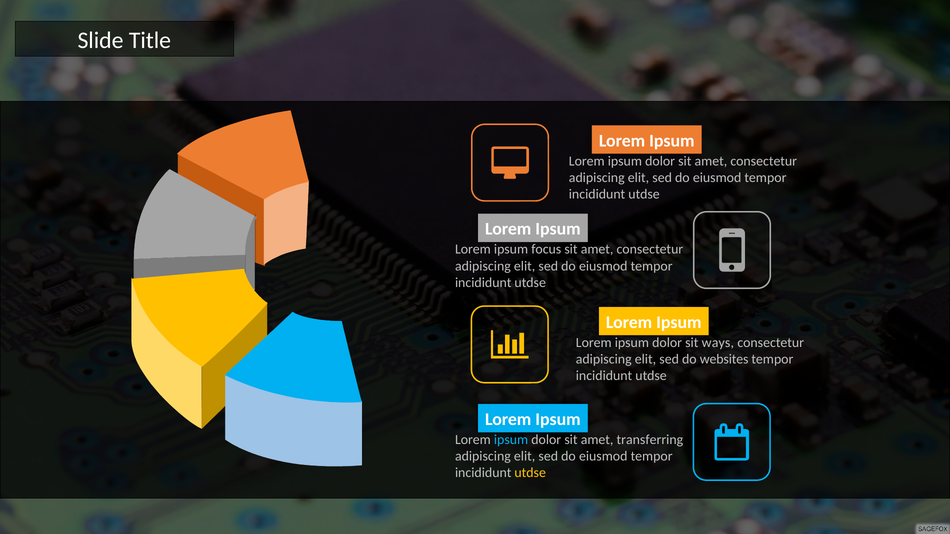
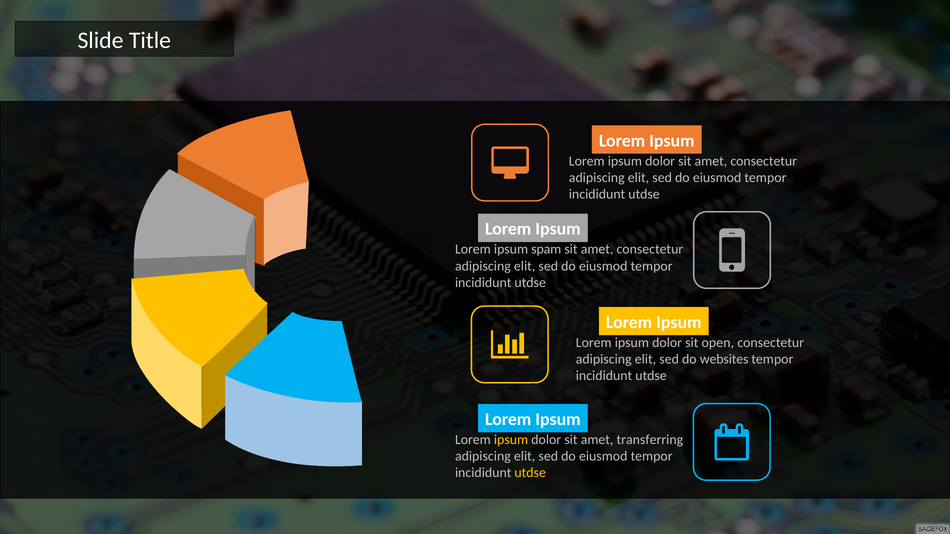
focus: focus -> spam
ways: ways -> open
ipsum at (511, 440) colour: light blue -> yellow
